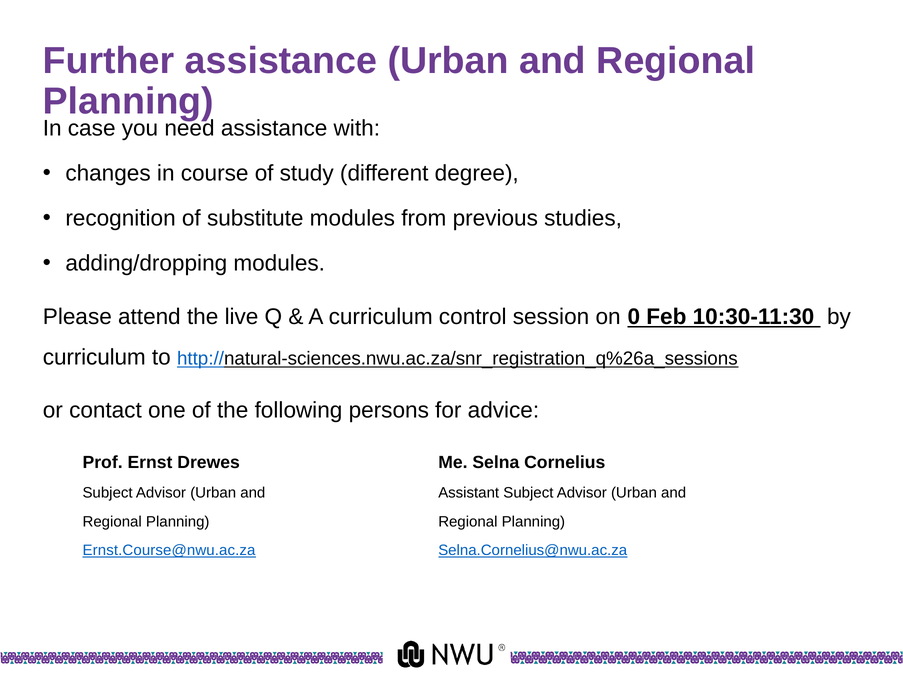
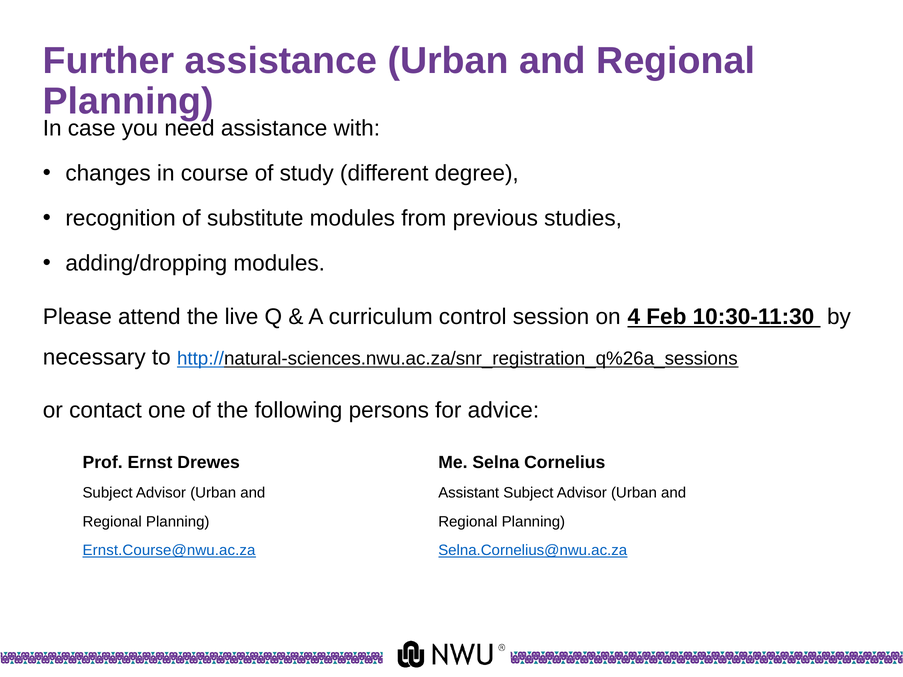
0: 0 -> 4
curriculum at (94, 357): curriculum -> necessary
